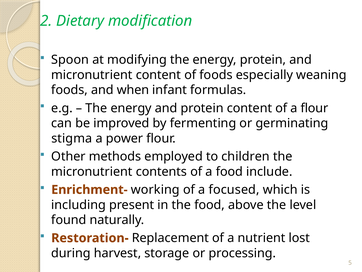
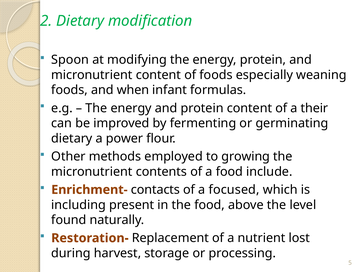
a flour: flour -> their
stigma at (72, 138): stigma -> dietary
children: children -> growing
working: working -> contacts
